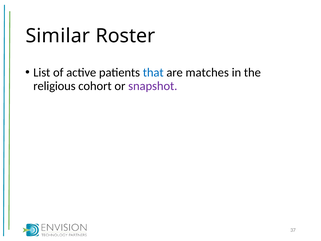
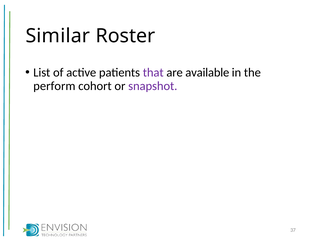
that colour: blue -> purple
matches: matches -> available
religious: religious -> perform
